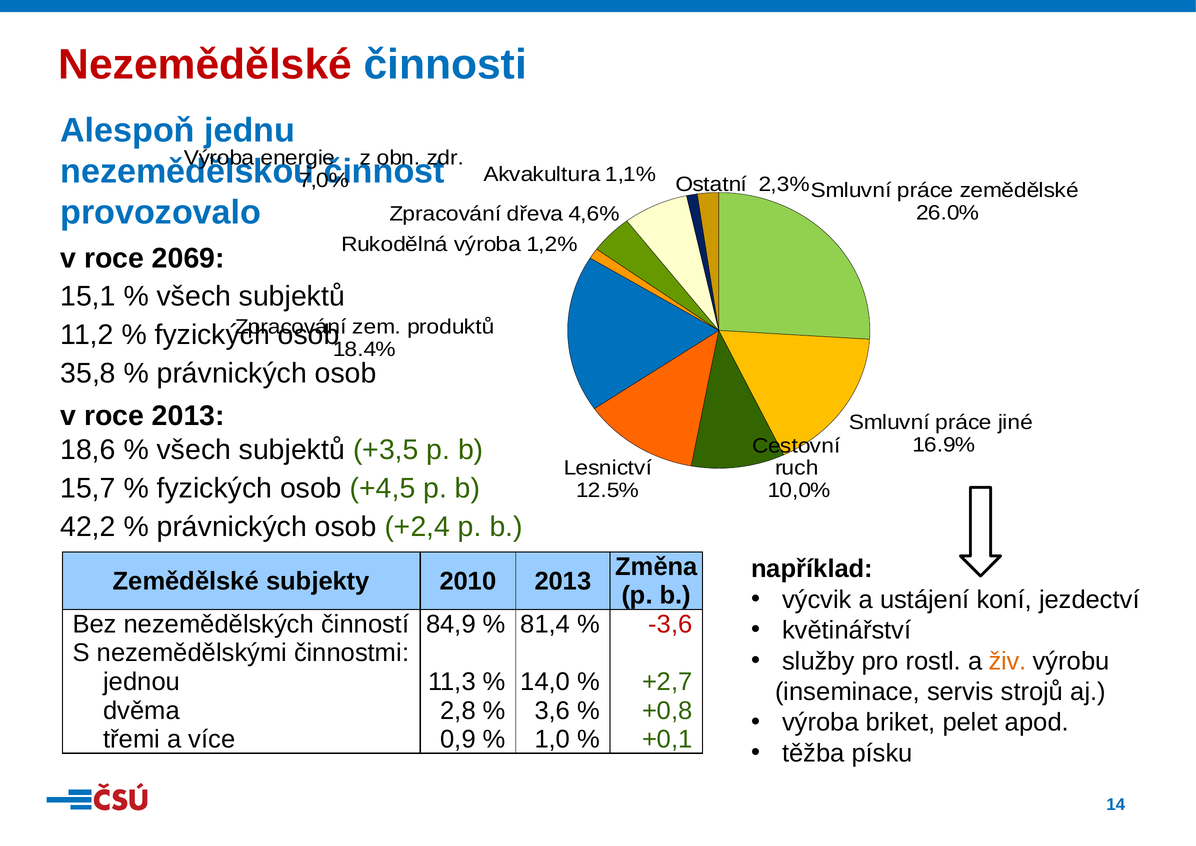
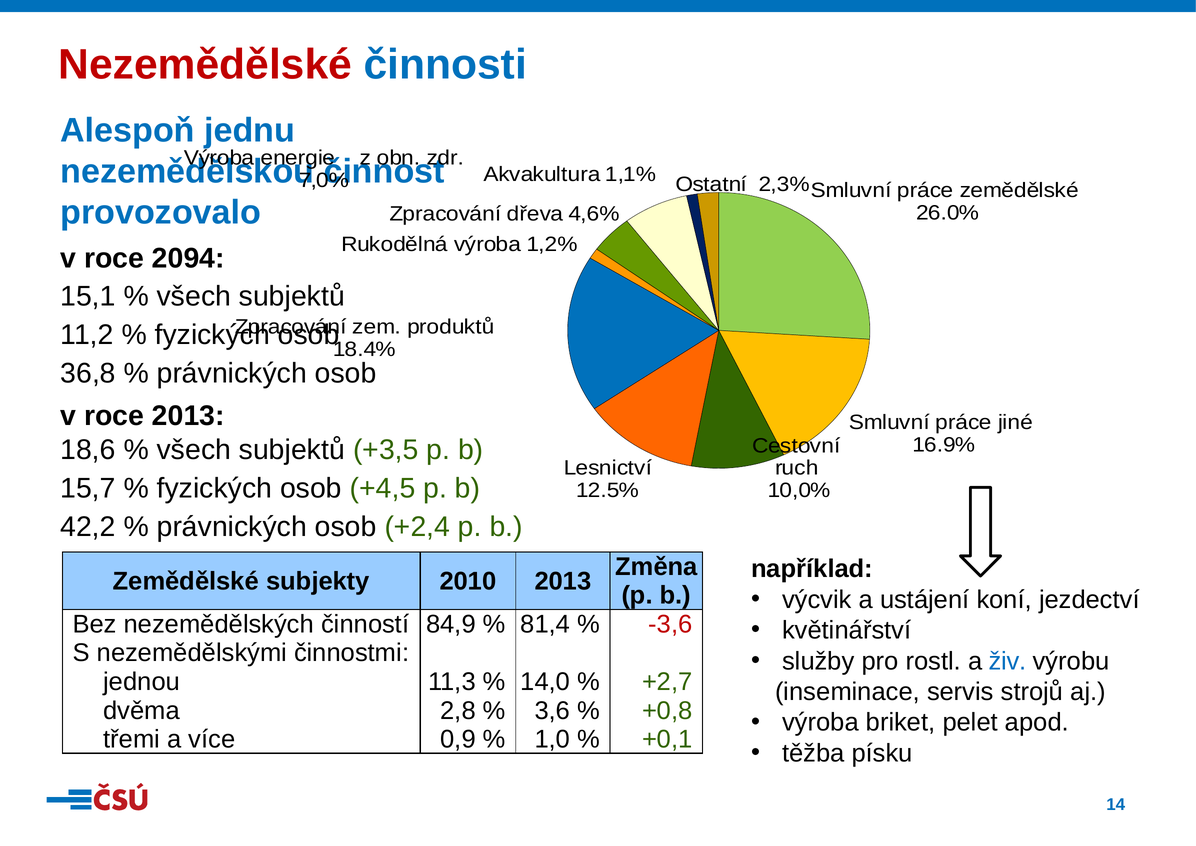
2069: 2069 -> 2094
35,8: 35,8 -> 36,8
živ colour: orange -> blue
